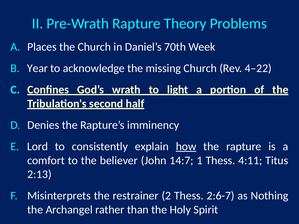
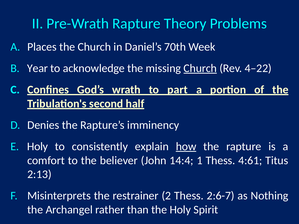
Church at (200, 68) underline: none -> present
light: light -> part
Lord at (38, 147): Lord -> Holy
14:7: 14:7 -> 14:4
4:11: 4:11 -> 4:61
